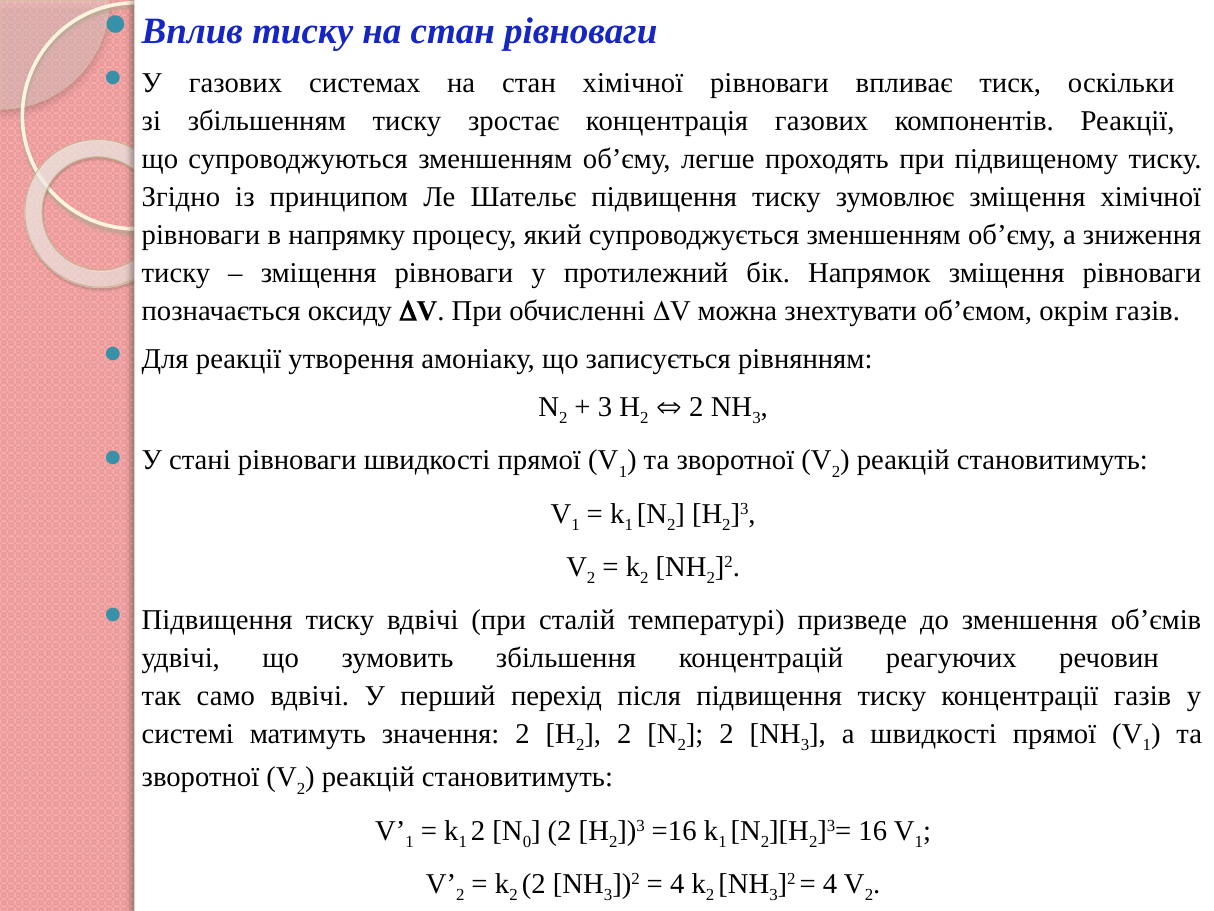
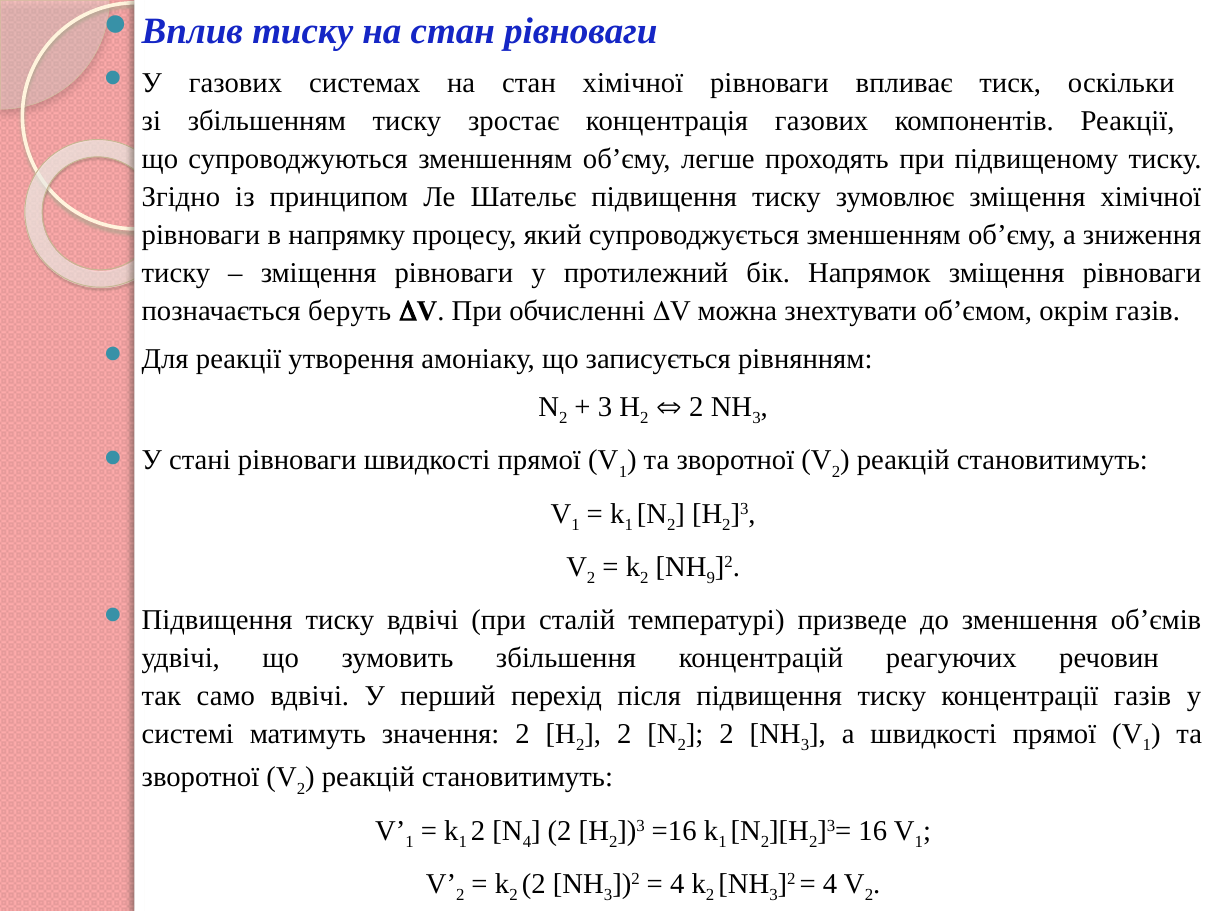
оксиду: оксиду -> беруть
2 at (711, 578): 2 -> 9
0 at (527, 841): 0 -> 4
